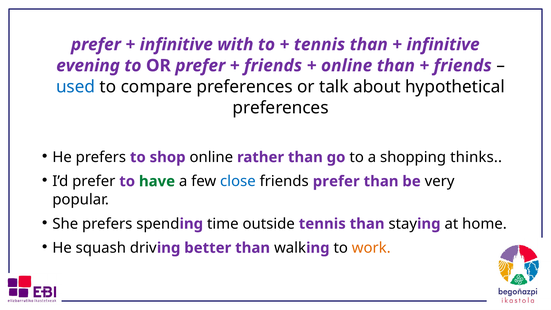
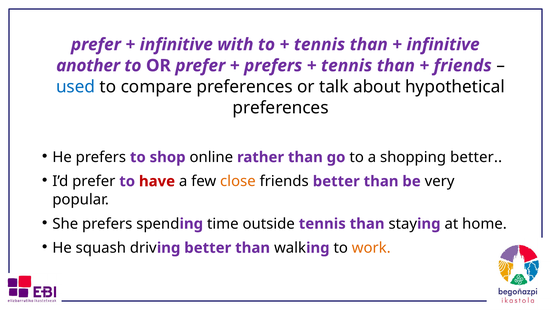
evening: evening -> another
friends at (273, 66): friends -> prefers
online at (347, 66): online -> tennis
shopping thinks: thinks -> better
have colour: green -> red
close colour: blue -> orange
friends prefer: prefer -> better
